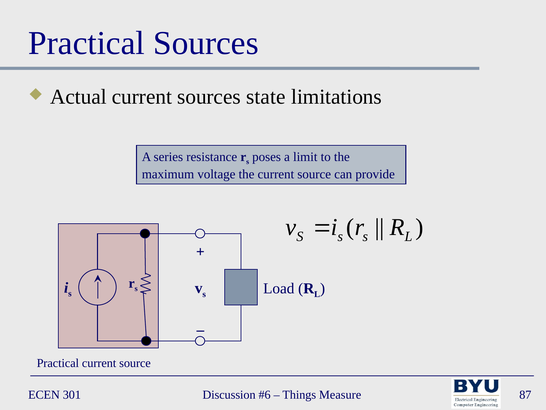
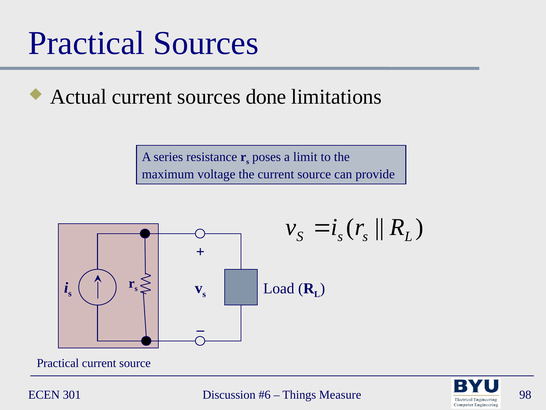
state: state -> done
87: 87 -> 98
